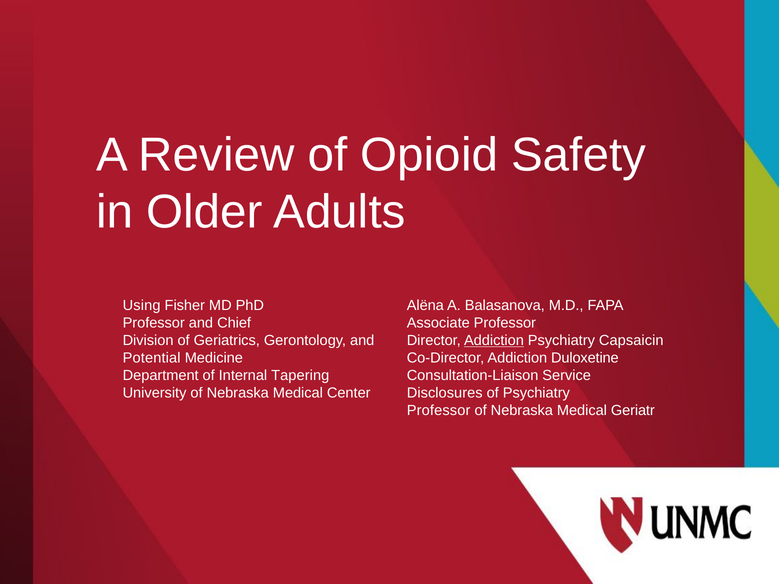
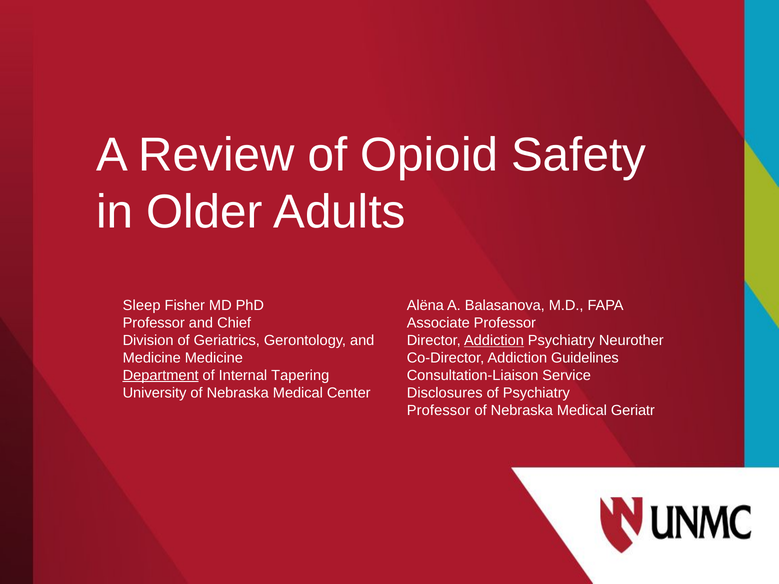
Using: Using -> Sleep
Capsaicin: Capsaicin -> Neurother
Potential at (152, 358): Potential -> Medicine
Duloxetine: Duloxetine -> Guidelines
Department underline: none -> present
